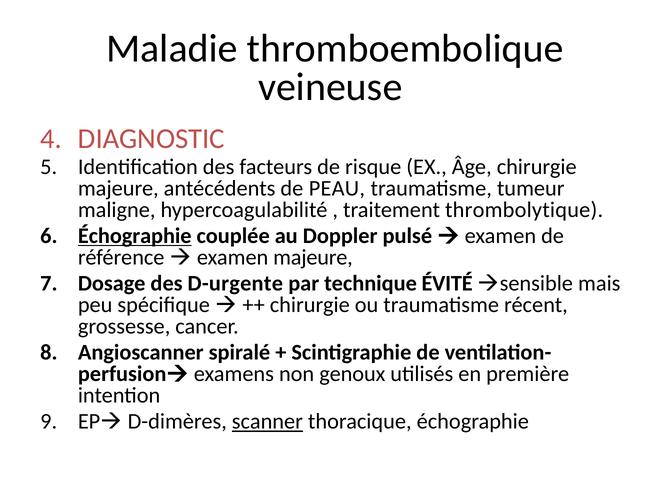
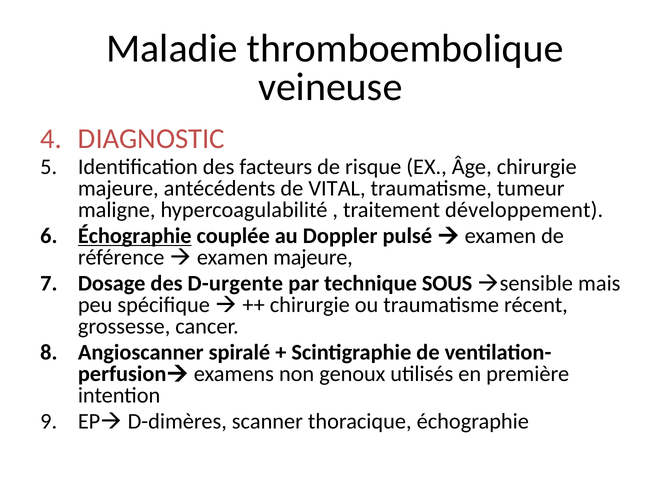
PEAU: PEAU -> VITAL
thrombolytique: thrombolytique -> développement
ÉVITÉ: ÉVITÉ -> SOUS
scanner underline: present -> none
